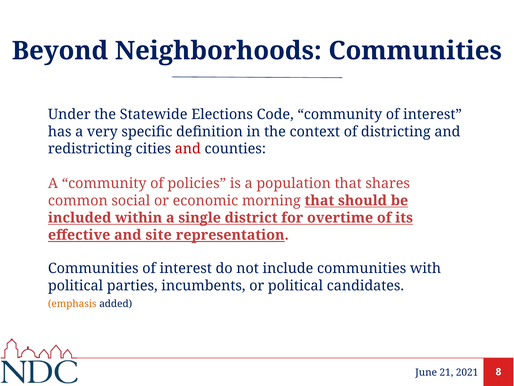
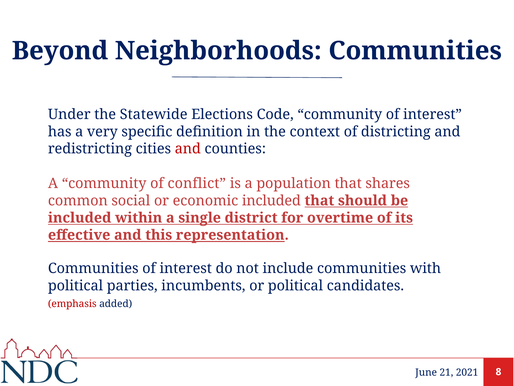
policies: policies -> conflict
economic morning: morning -> included
site: site -> this
emphasis colour: orange -> red
